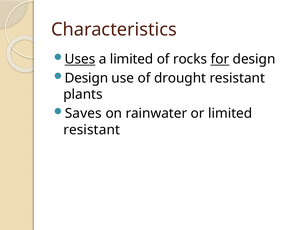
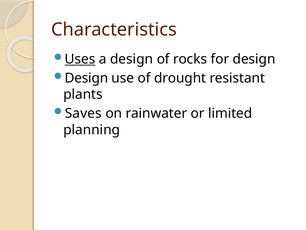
a limited: limited -> design
for underline: present -> none
resistant at (92, 129): resistant -> planning
